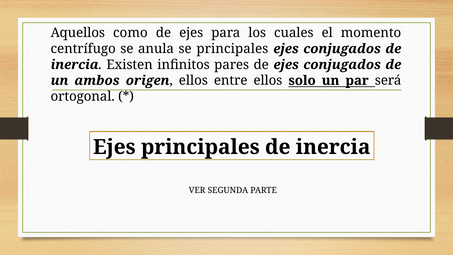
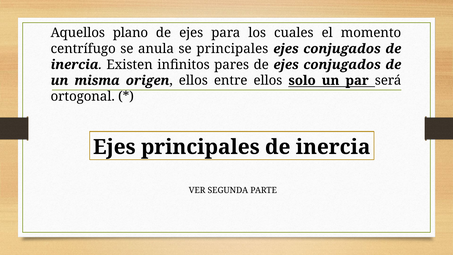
como: como -> plano
ambos: ambos -> misma
